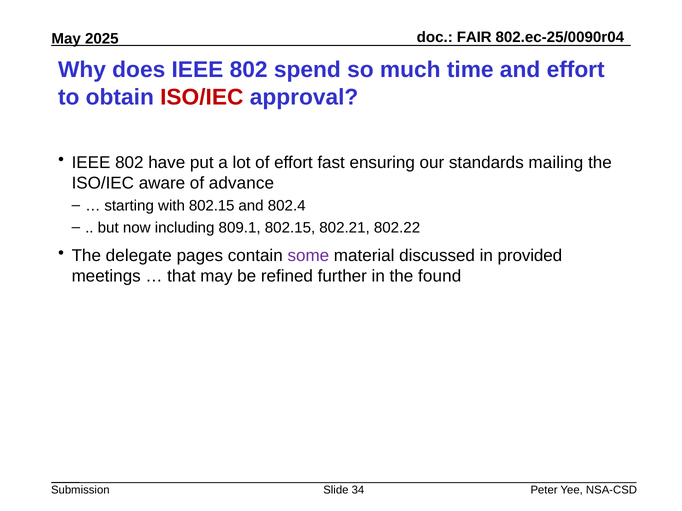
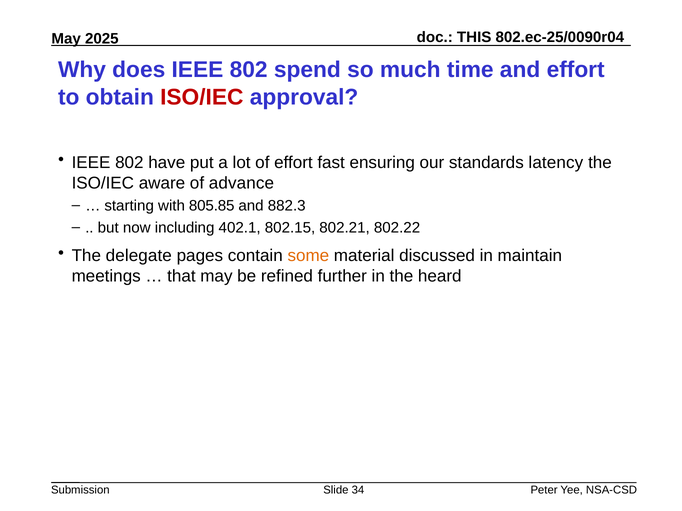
FAIR: FAIR -> THIS
mailing: mailing -> latency
with 802.15: 802.15 -> 805.85
802.4: 802.4 -> 882.3
809.1: 809.1 -> 402.1
some colour: purple -> orange
provided: provided -> maintain
found: found -> heard
